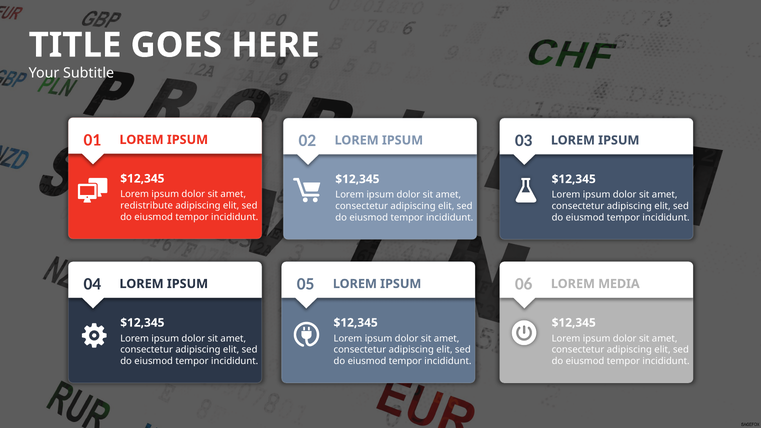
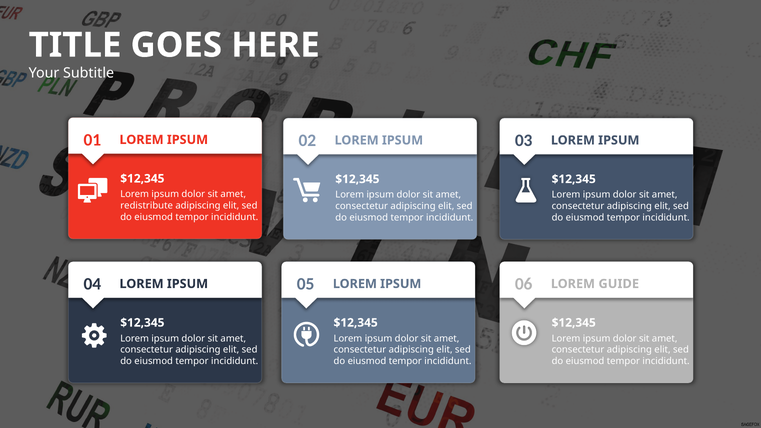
MEDIA: MEDIA -> GUIDE
